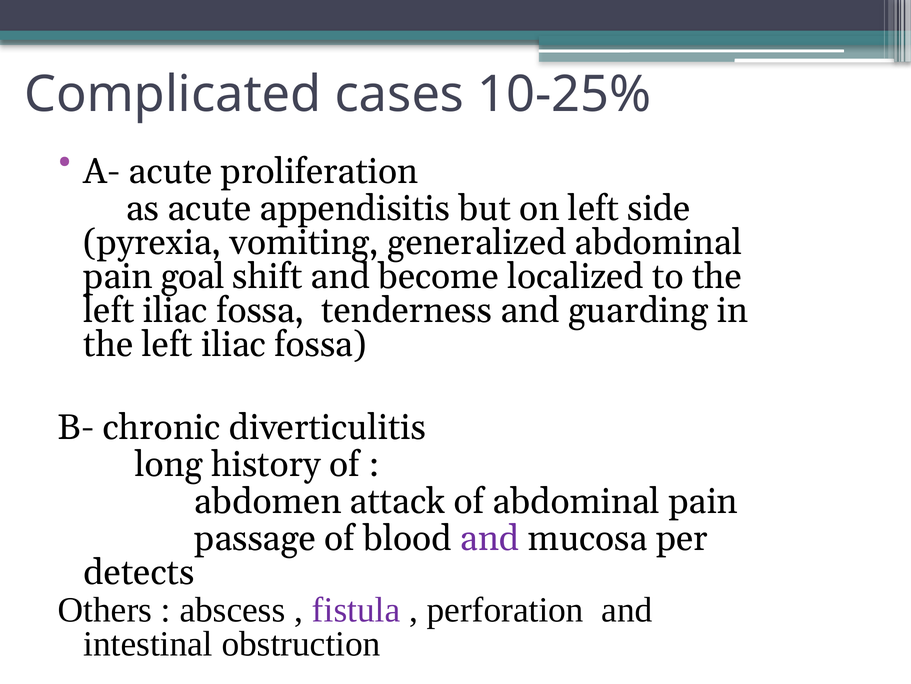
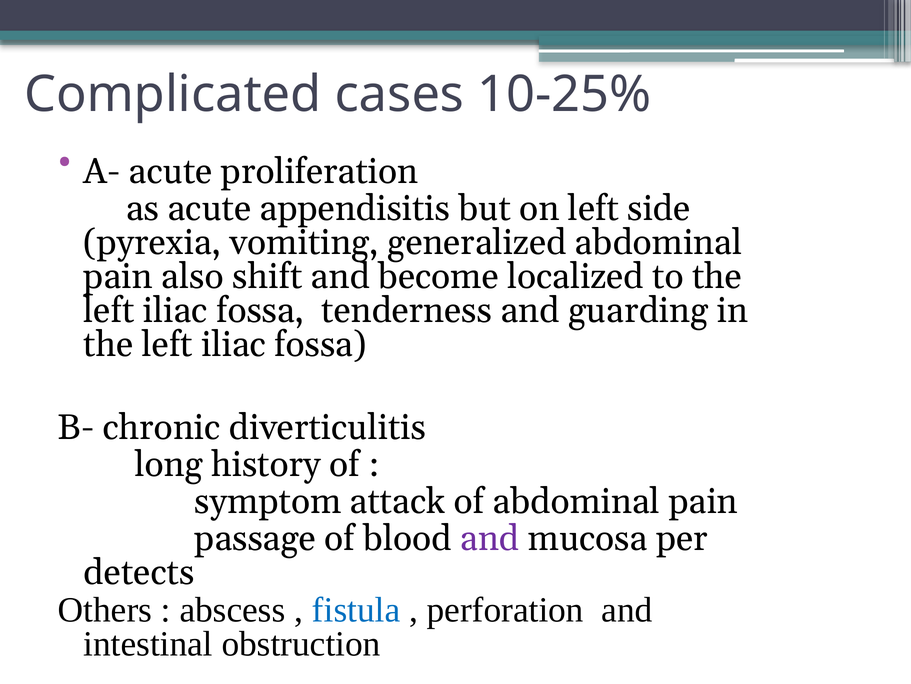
goal: goal -> also
abdomen: abdomen -> symptom
fistula colour: purple -> blue
